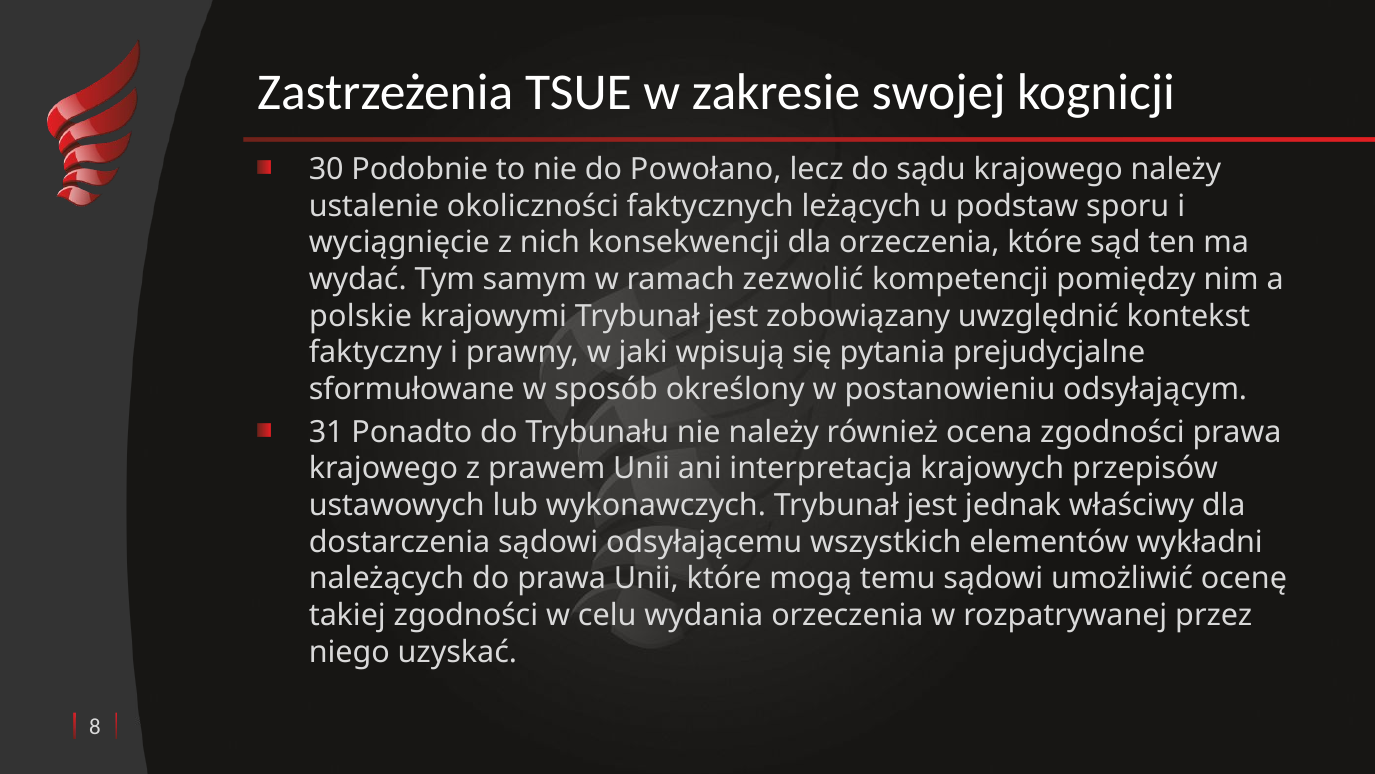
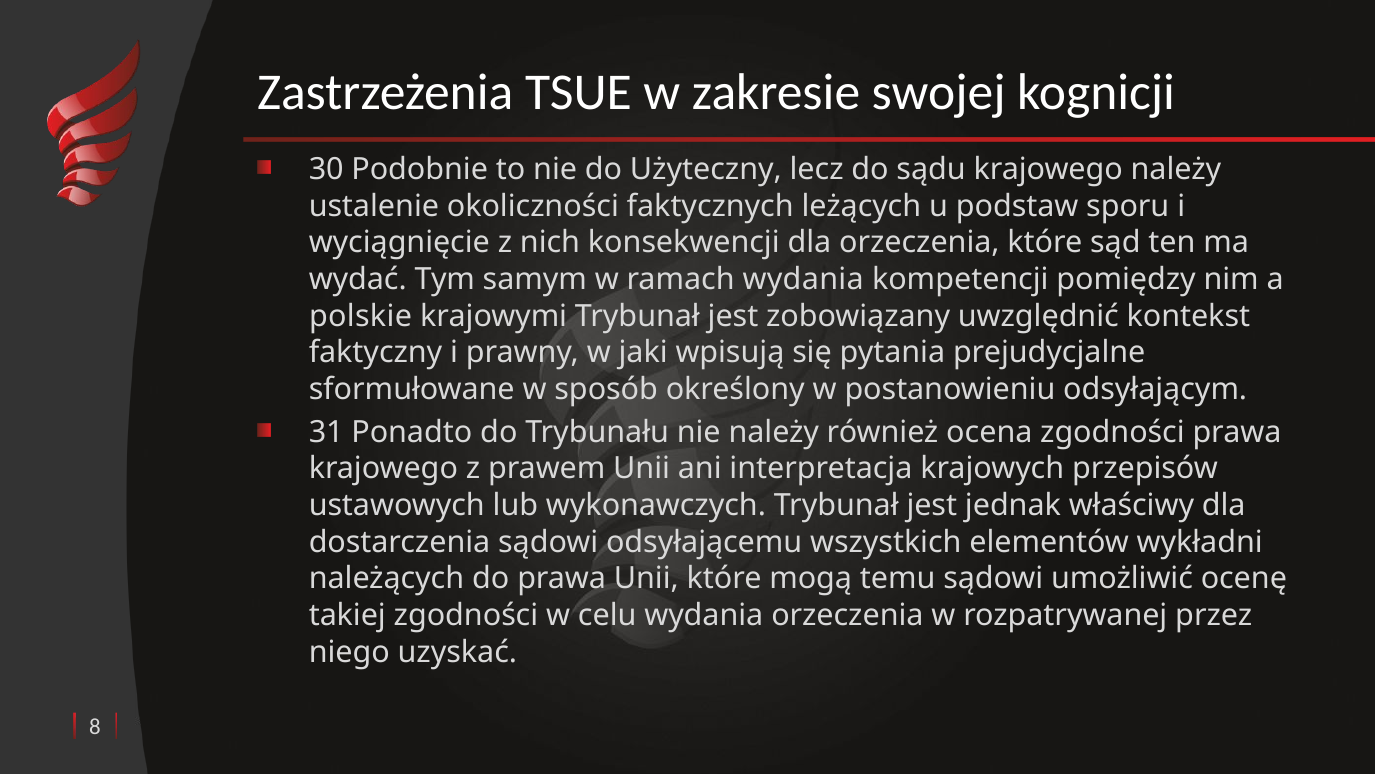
Powołano: Powołano -> Użyteczny
ramach zezwolić: zezwolić -> wydania
